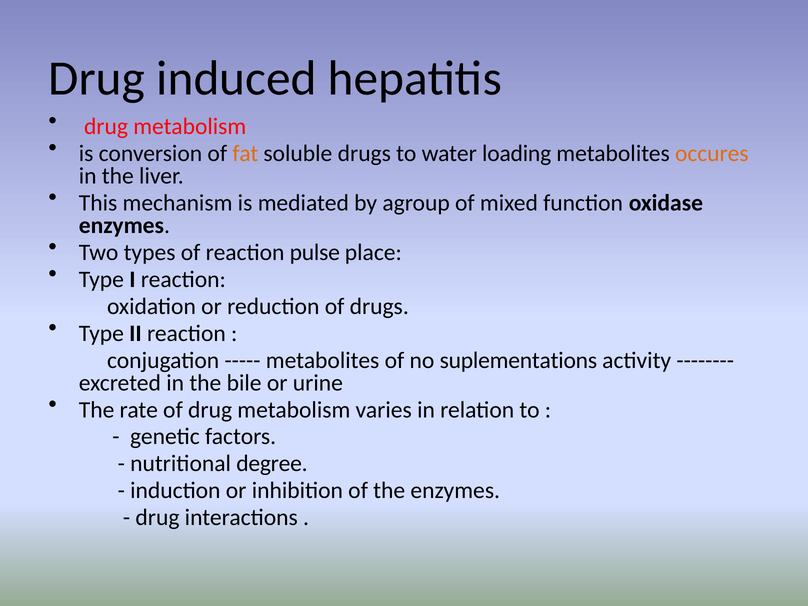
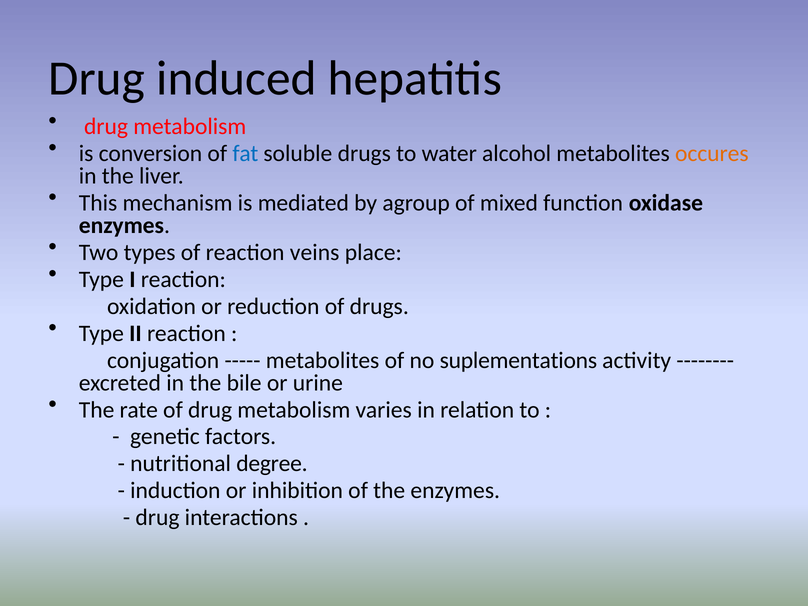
fat colour: orange -> blue
loading: loading -> alcohol
pulse: pulse -> veins
